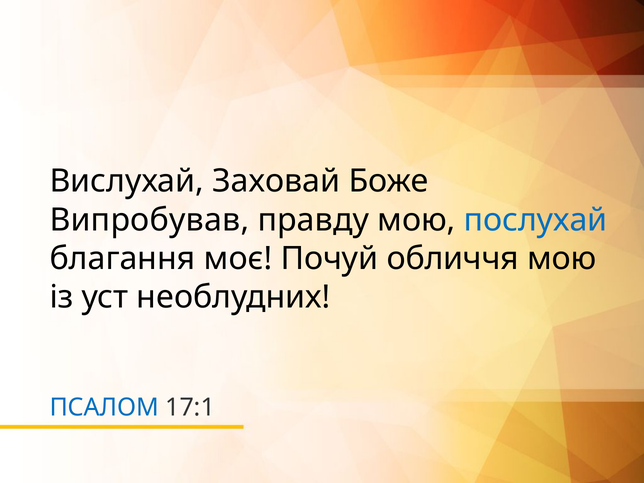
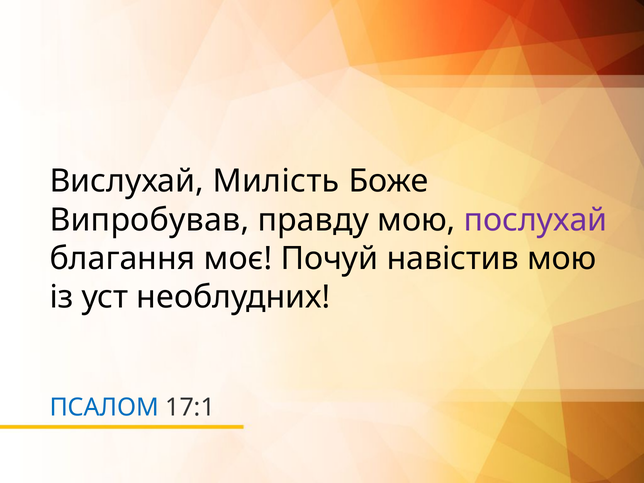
Заховай: Заховай -> Милість
послухай colour: blue -> purple
обличчя: обличчя -> навістив
